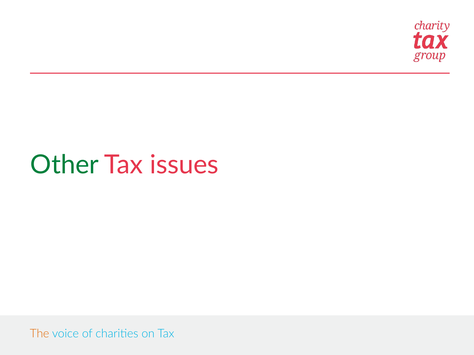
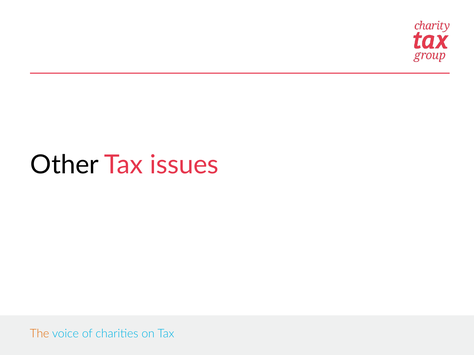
Other colour: green -> black
